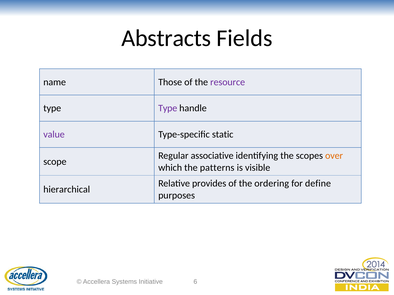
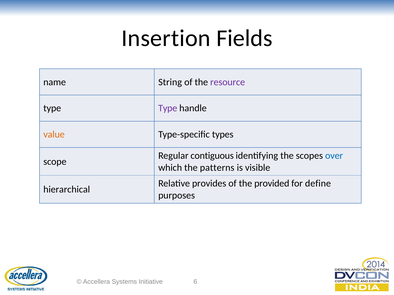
Abstracts: Abstracts -> Insertion
Those: Those -> String
value colour: purple -> orange
static: static -> types
associative: associative -> contiguous
over colour: orange -> blue
ordering: ordering -> provided
